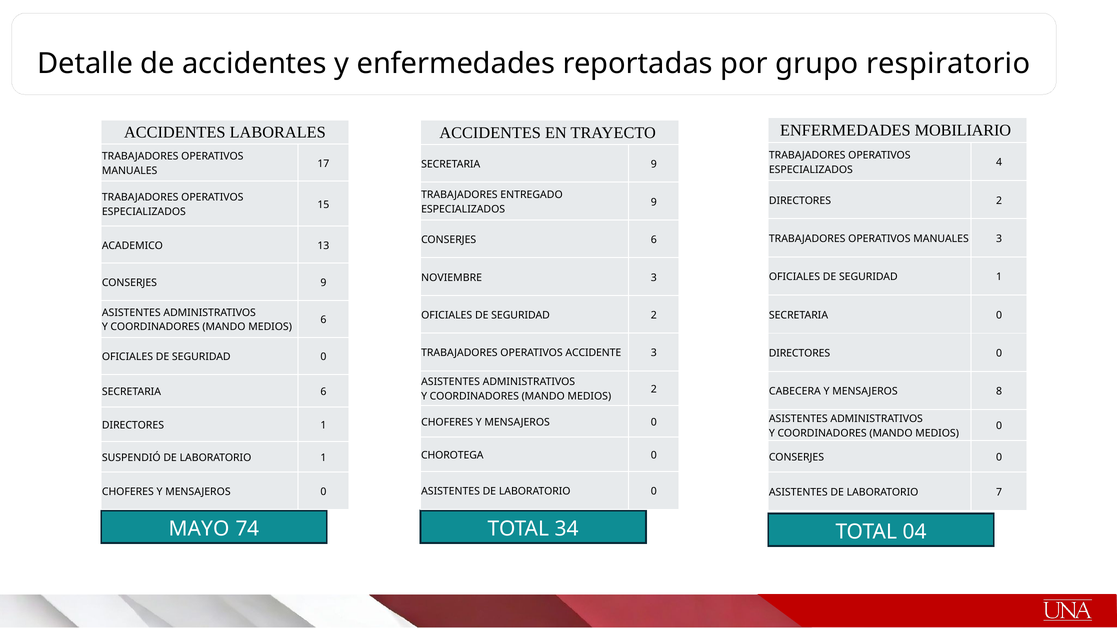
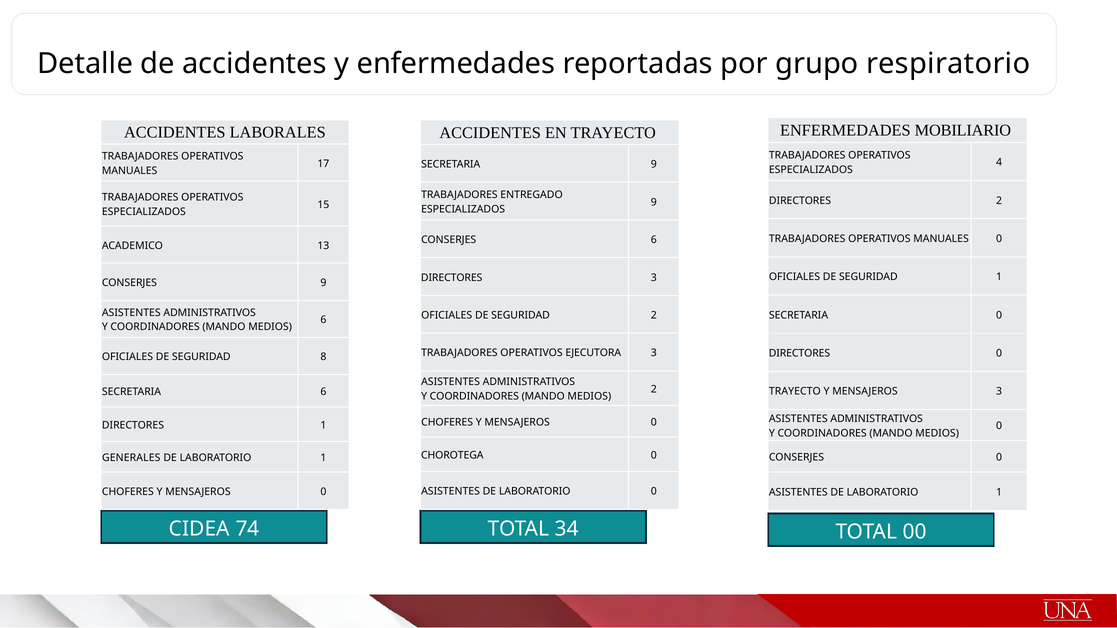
MANUALES 3: 3 -> 0
NOVIEMBRE at (452, 278): NOVIEMBRE -> DIRECTORES
ACCIDENTE: ACCIDENTE -> EJECUTORA
SEGURIDAD 0: 0 -> 8
CABECERA at (795, 392): CABECERA -> TRAYECTO
MENSAJEROS 8: 8 -> 3
SUSPENDIÓ: SUSPENDIÓ -> GENERALES
ASISTENTES DE LABORATORIO 7: 7 -> 1
MAYO: MAYO -> CIDEA
04: 04 -> 00
